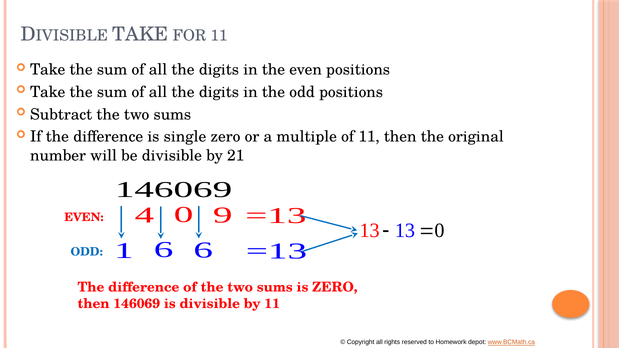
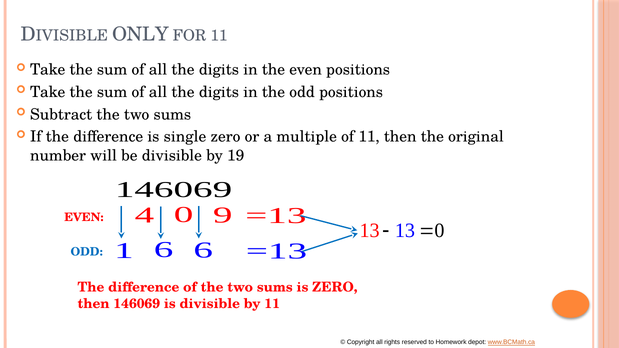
TAKE at (140, 35): TAKE -> ONLY
21: 21 -> 19
